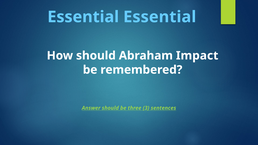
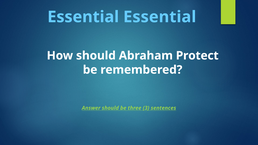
Impact: Impact -> Protect
